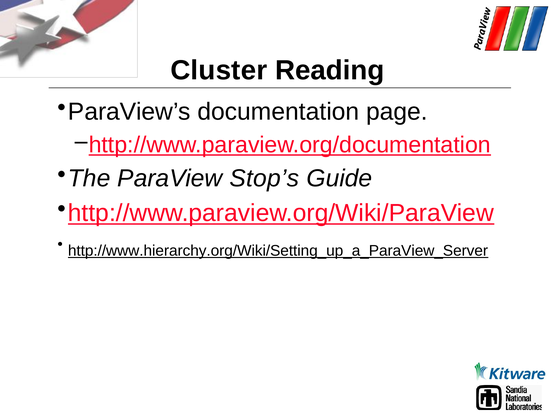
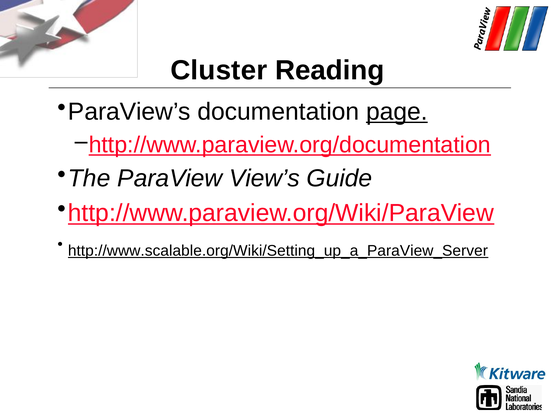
page underline: none -> present
Stop’s: Stop’s -> View’s
http://www.hierarchy.org/Wiki/Setting_up_a_ParaView_Server: http://www.hierarchy.org/Wiki/Setting_up_a_ParaView_Server -> http://www.scalable.org/Wiki/Setting_up_a_ParaView_Server
